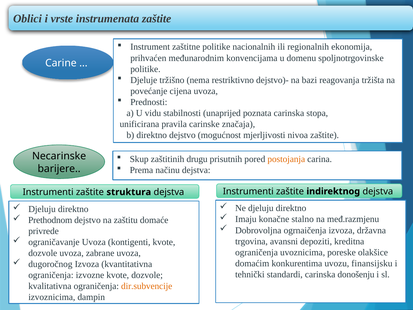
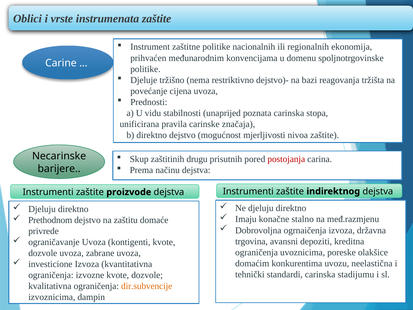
postojanja colour: orange -> red
struktura: struktura -> proizvode
finansijsku: finansijsku -> neelastična
dugoročnog: dugoročnog -> investicione
donošenju: donošenju -> stadijumu
